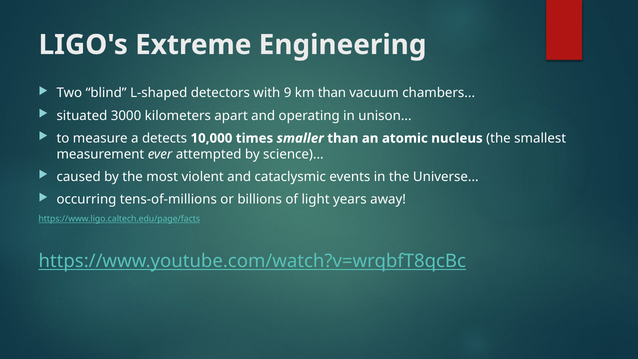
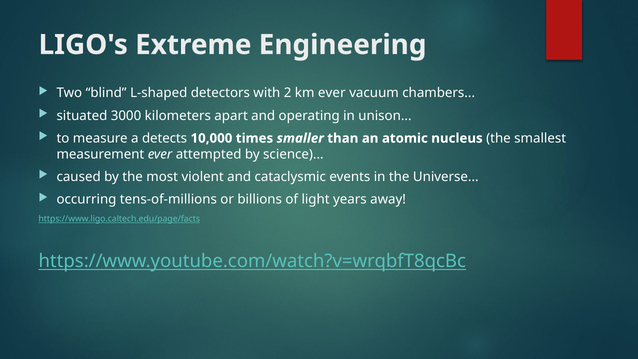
9: 9 -> 2
km than: than -> ever
